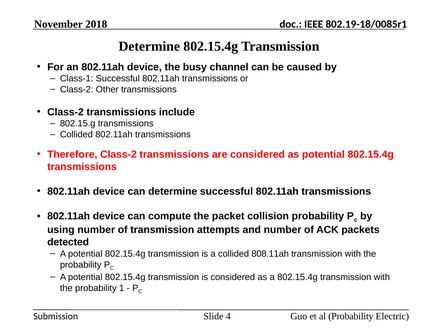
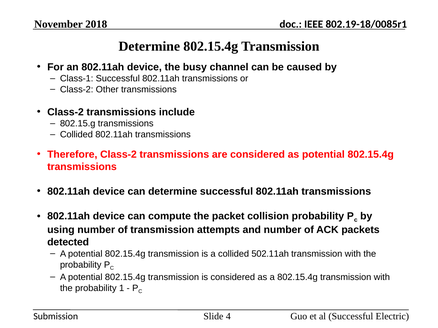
808.11ah: 808.11ah -> 502.11ah
al Probability: Probability -> Successful
